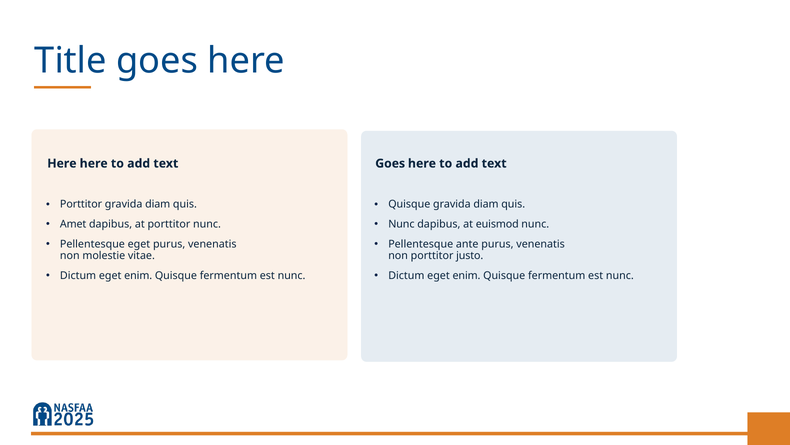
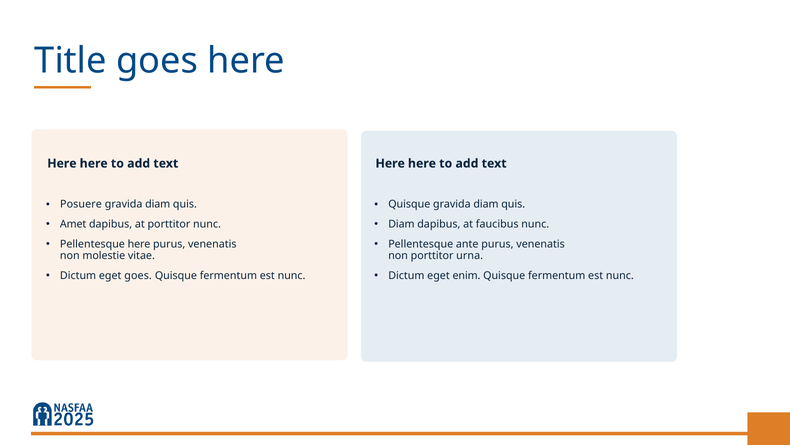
Goes at (390, 163): Goes -> Here
Porttitor at (81, 204): Porttitor -> Posuere
Nunc at (401, 224): Nunc -> Diam
euismod: euismod -> faucibus
Pellentesque eget: eget -> here
justo: justo -> urna
enim at (138, 275): enim -> goes
